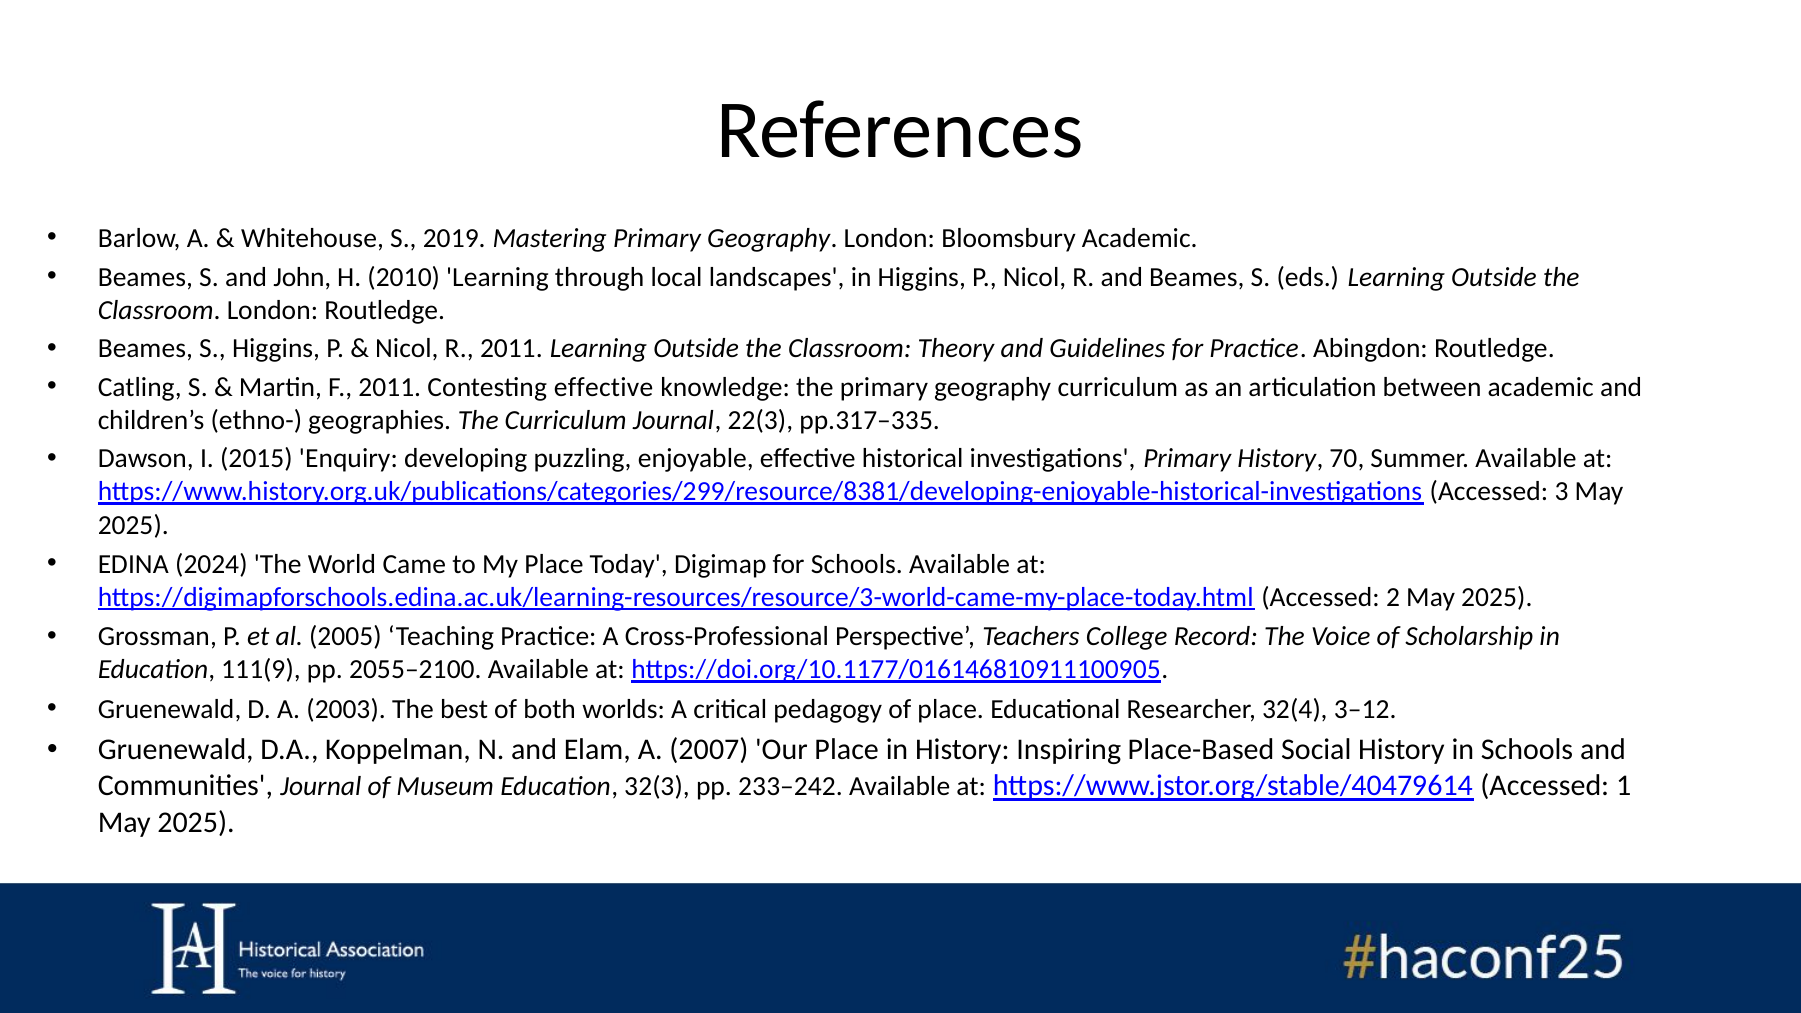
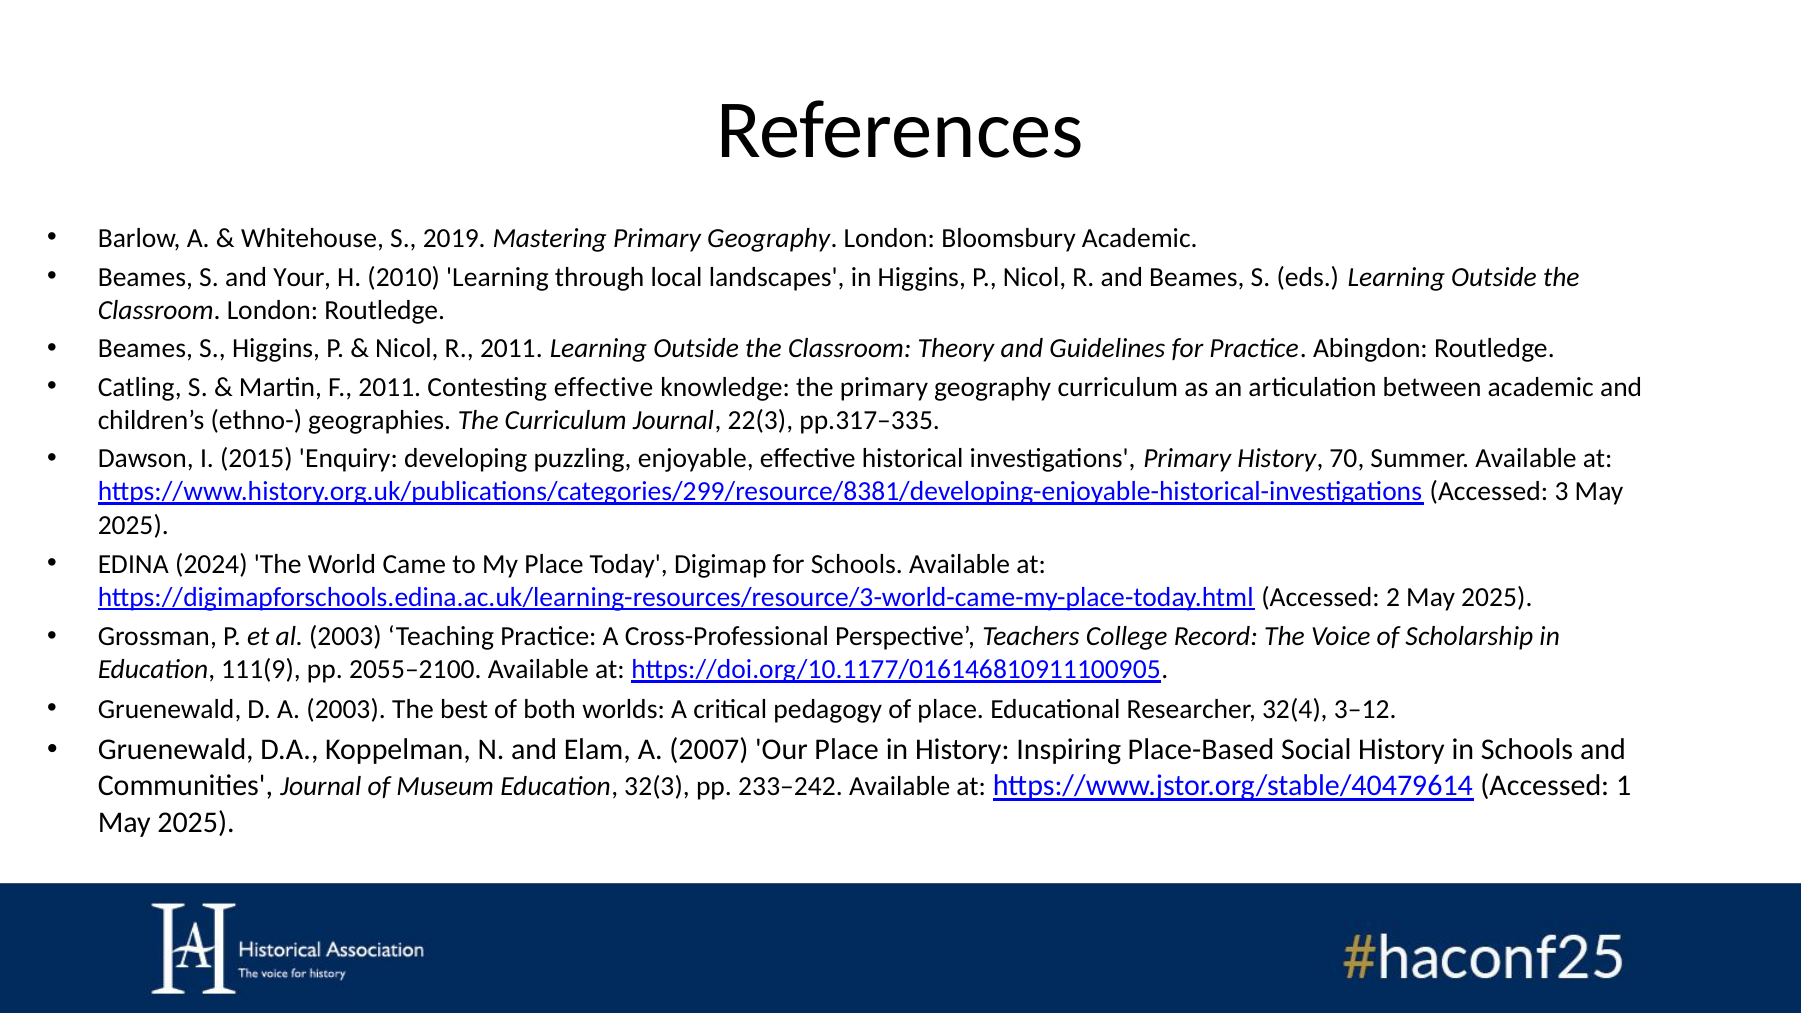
John: John -> Your
al 2005: 2005 -> 2003
